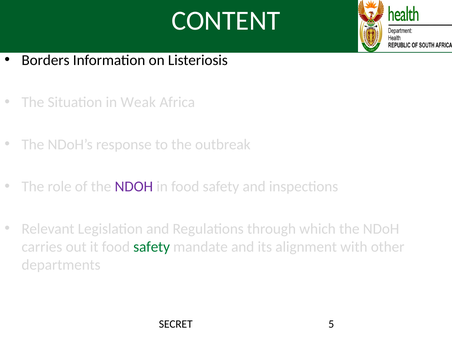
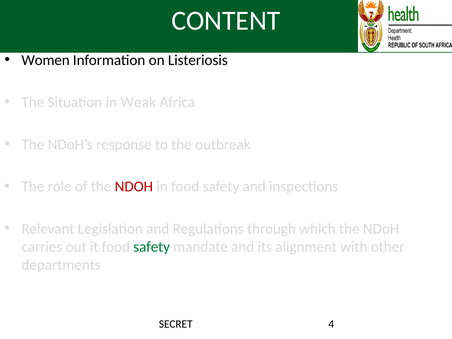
Borders: Borders -> Women
NDOH at (134, 187) colour: purple -> red
5: 5 -> 4
